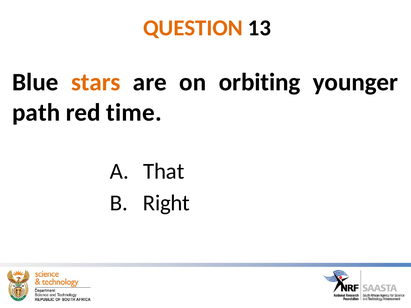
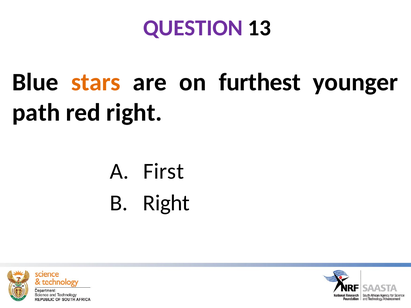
QUESTION colour: orange -> purple
orbiting: orbiting -> furthest
red time: time -> right
That: That -> First
